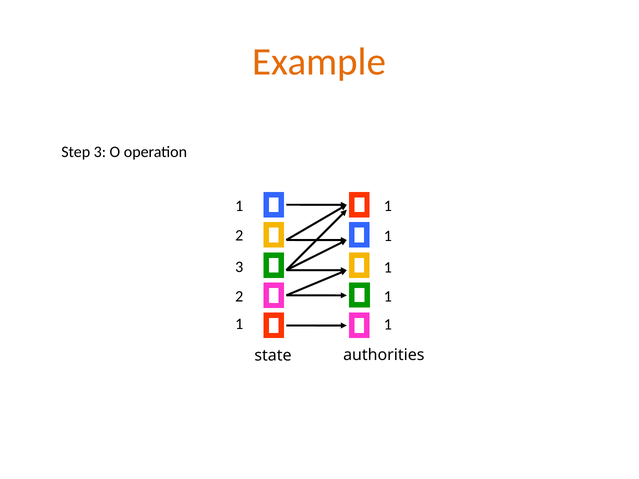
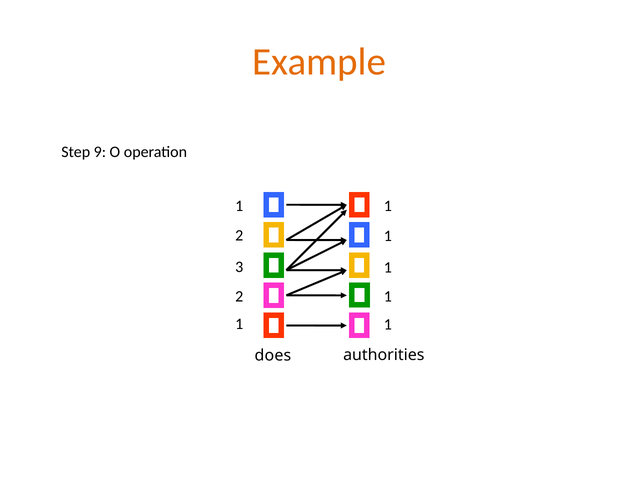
Step 3: 3 -> 9
state: state -> does
